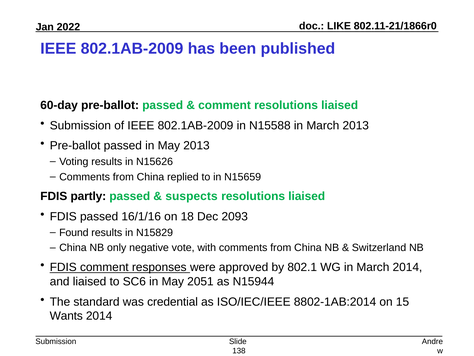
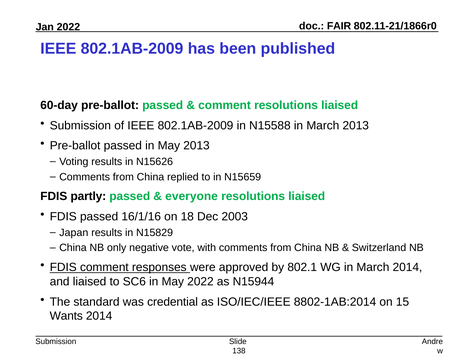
LIKE: LIKE -> FAIR
suspects: suspects -> everyone
2093: 2093 -> 2003
Found: Found -> Japan
May 2051: 2051 -> 2022
